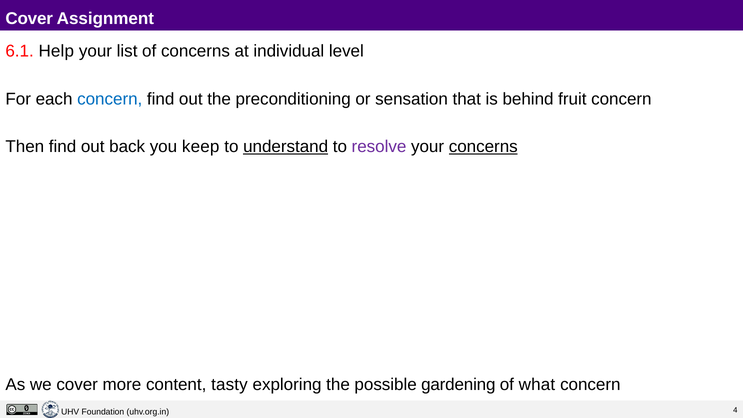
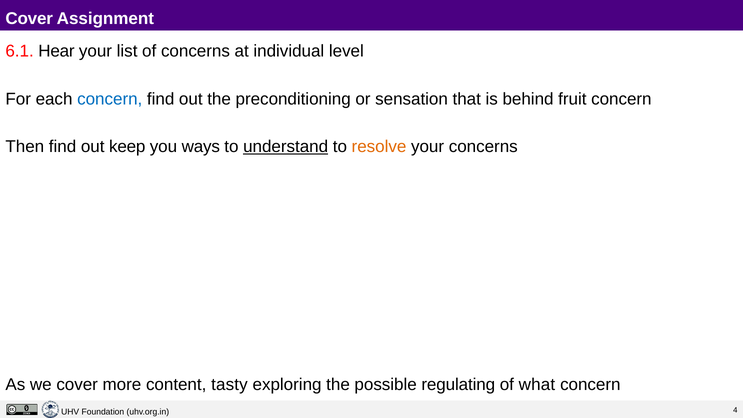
Help: Help -> Hear
back: back -> keep
keep: keep -> ways
resolve colour: purple -> orange
concerns at (483, 146) underline: present -> none
gardening: gardening -> regulating
